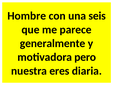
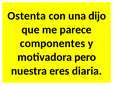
Hombre: Hombre -> Ostenta
seis: seis -> dijo
generalmente: generalmente -> componentes
